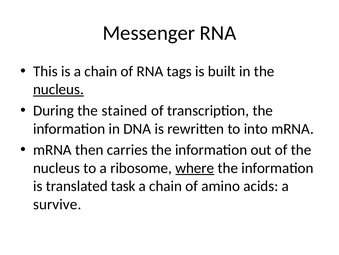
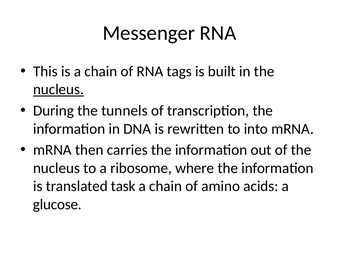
stained: stained -> tunnels
where underline: present -> none
survive: survive -> glucose
